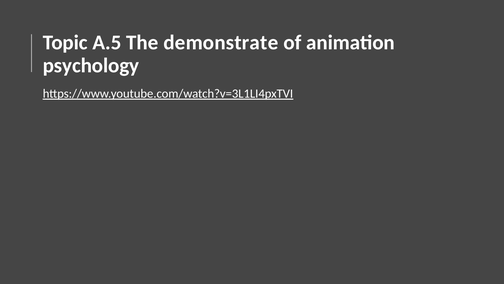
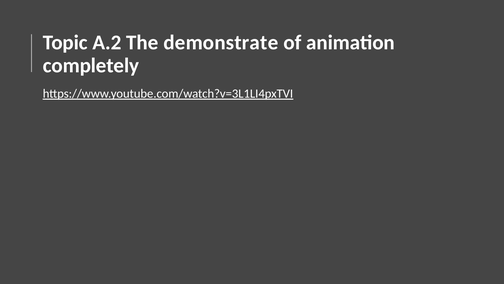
A.5: A.5 -> A.2
psychology: psychology -> completely
